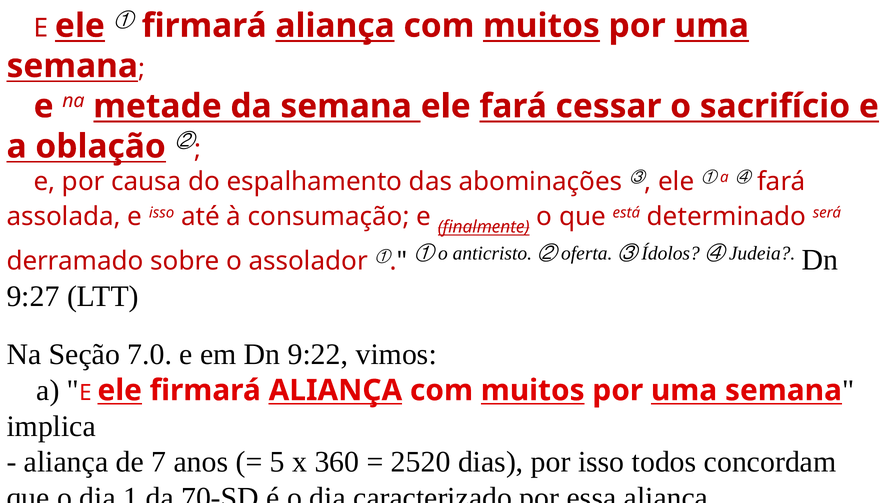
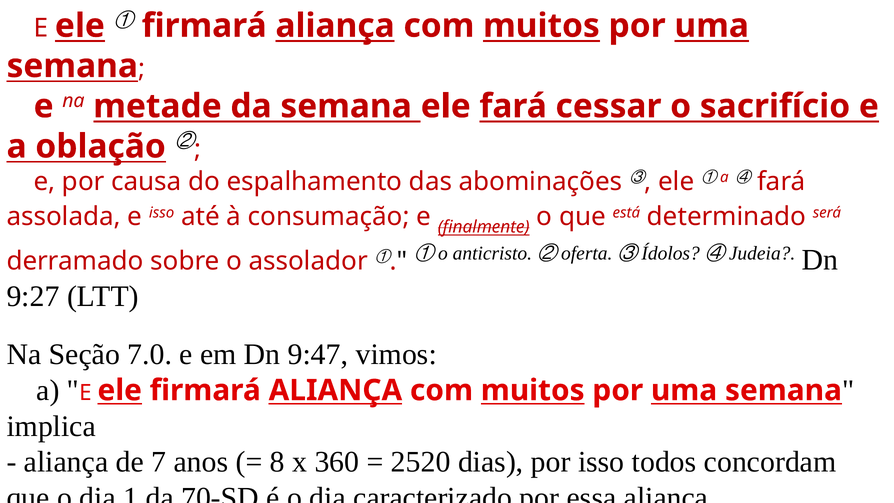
9:22: 9:22 -> 9:47
5: 5 -> 8
